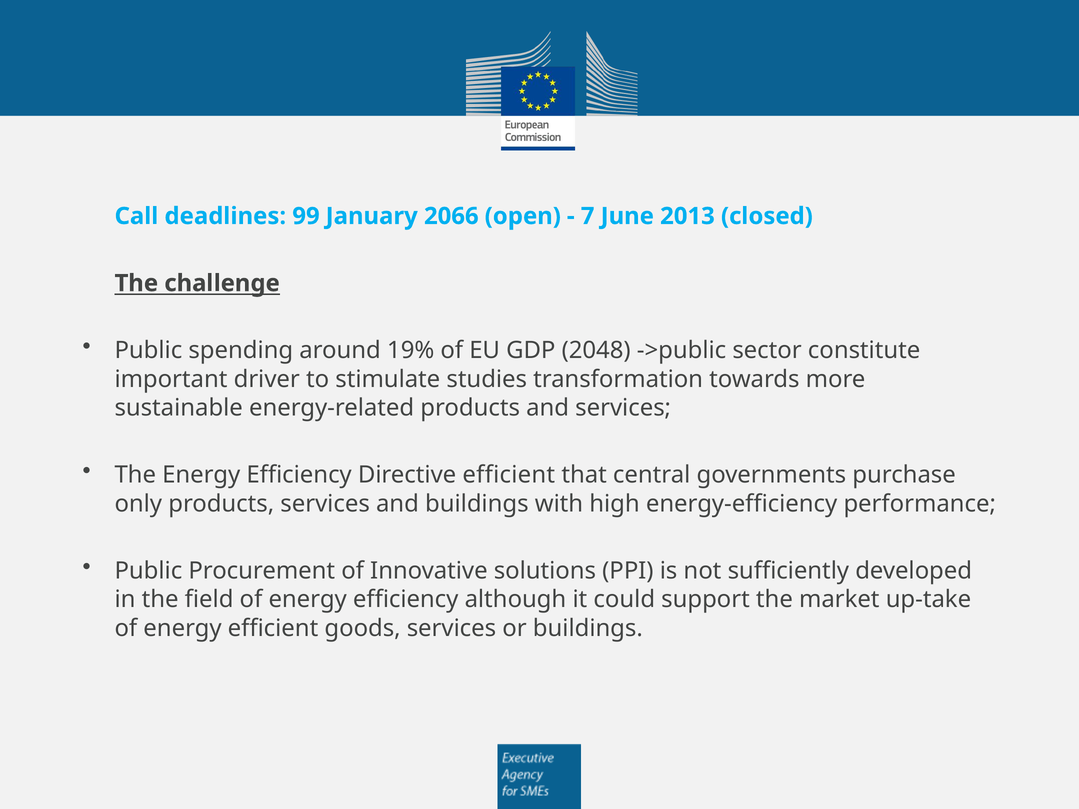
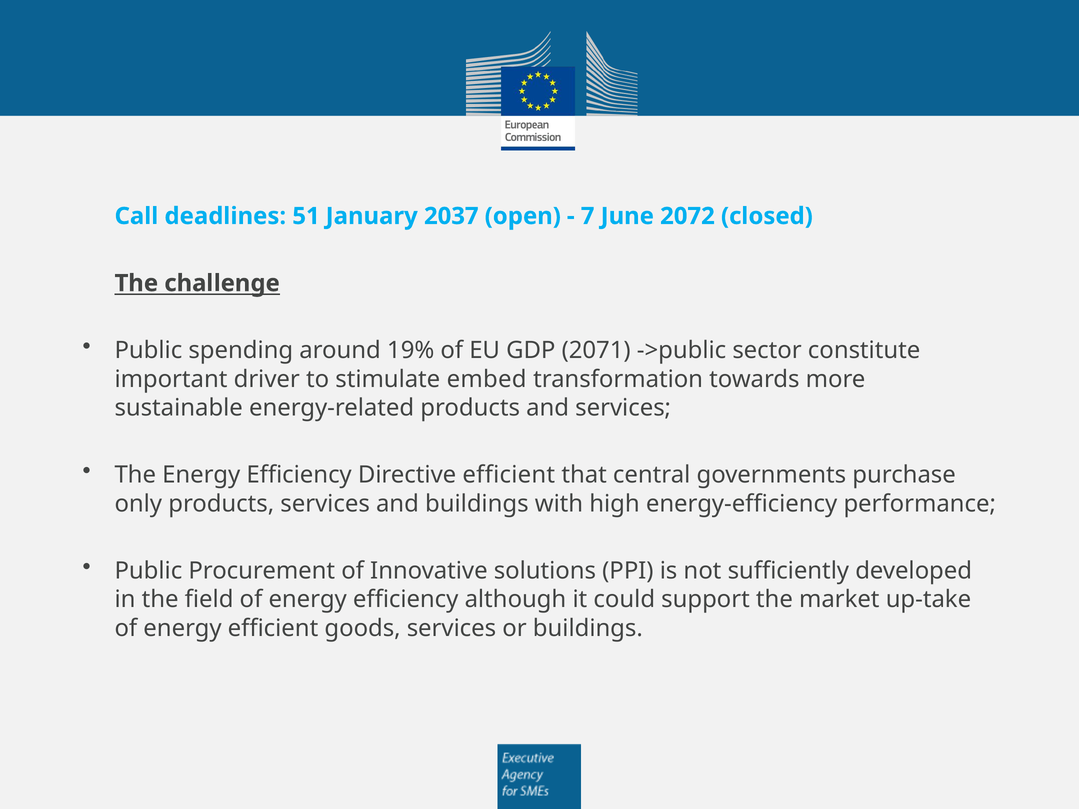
99: 99 -> 51
2066: 2066 -> 2037
2013: 2013 -> 2072
2048: 2048 -> 2071
studies: studies -> embed
